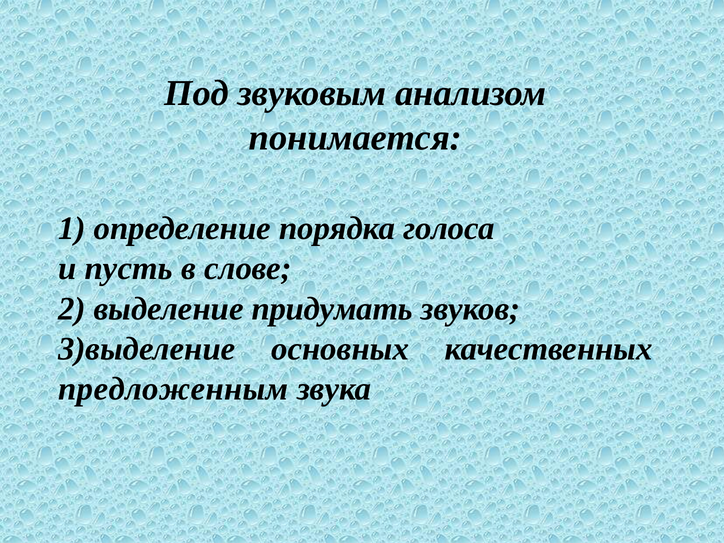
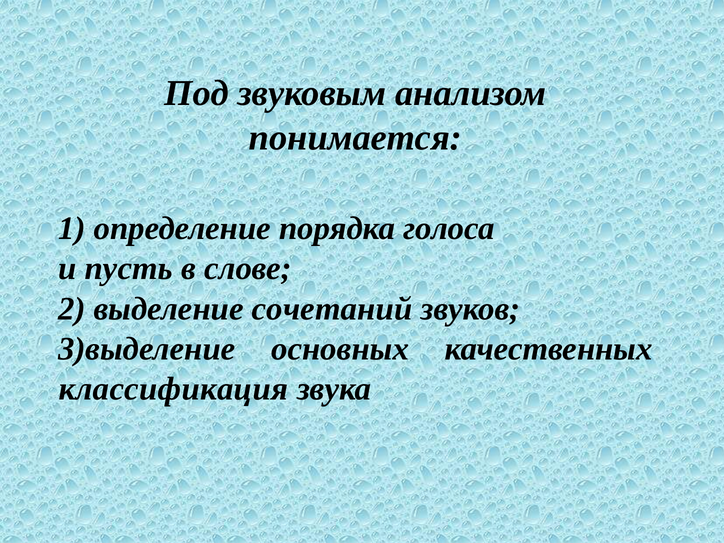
придумать: придумать -> сочетаний
предложенным: предложенным -> классификация
